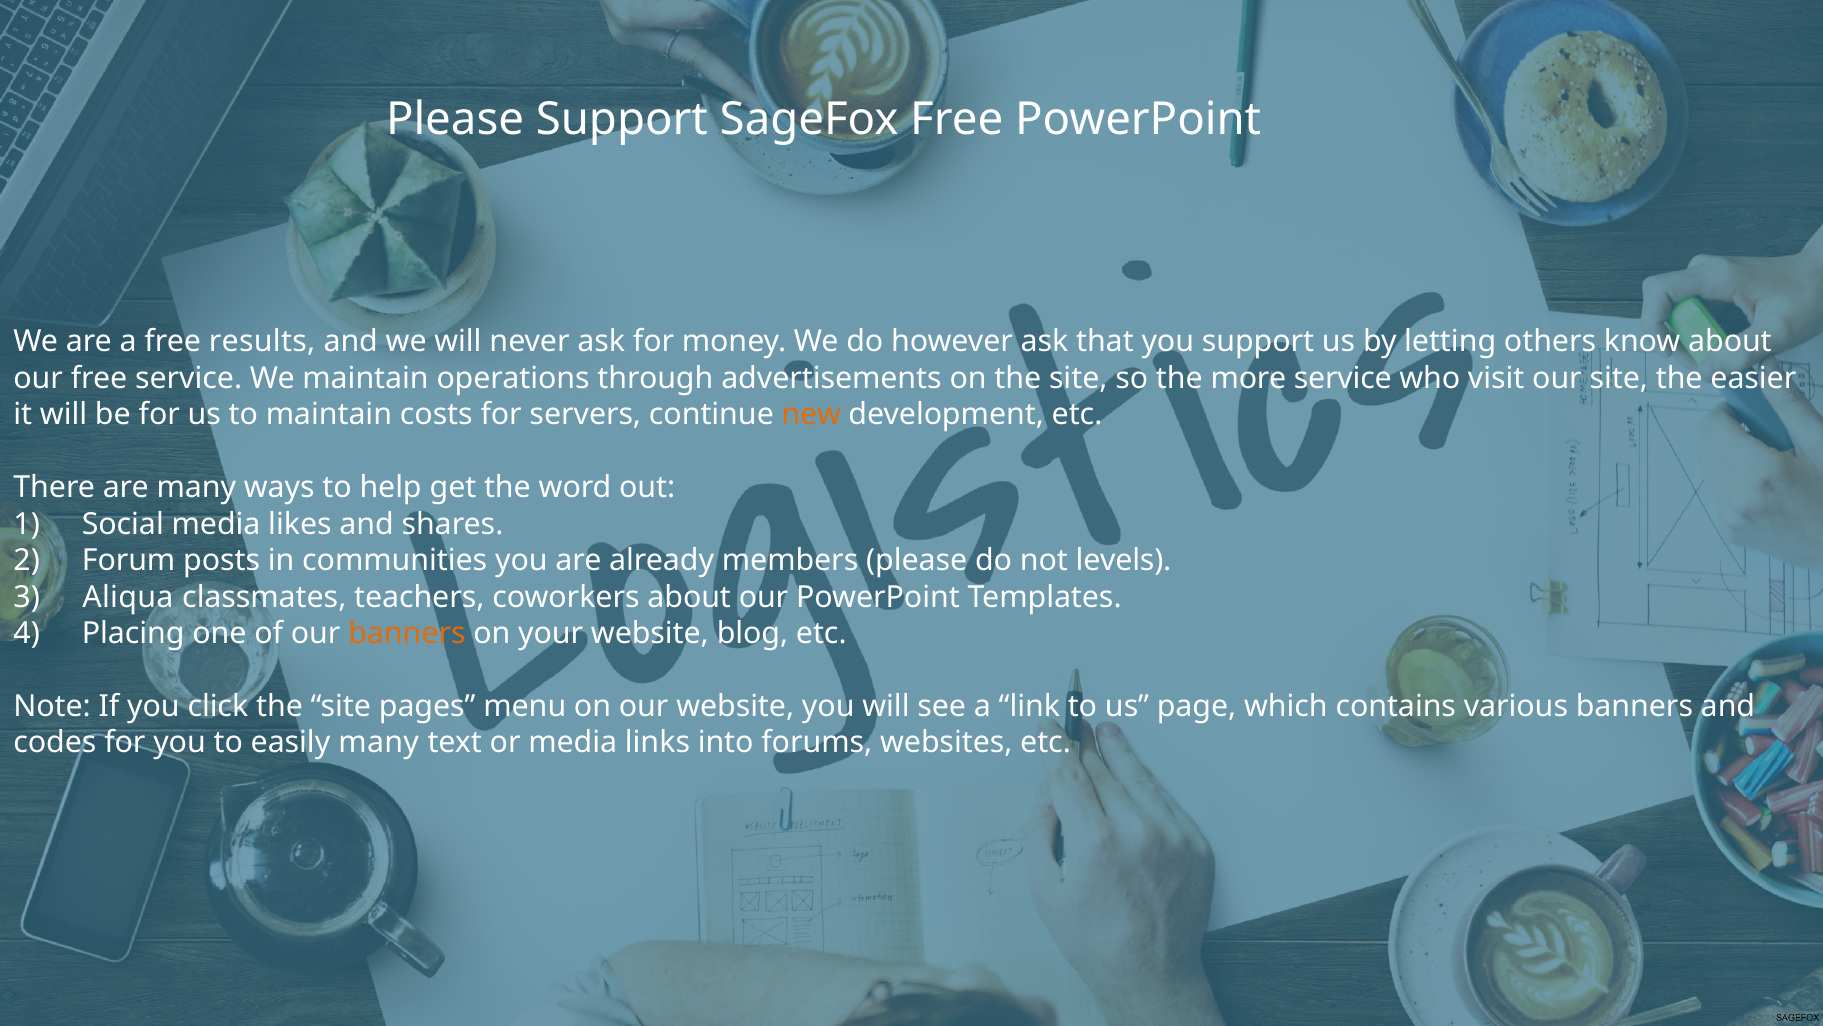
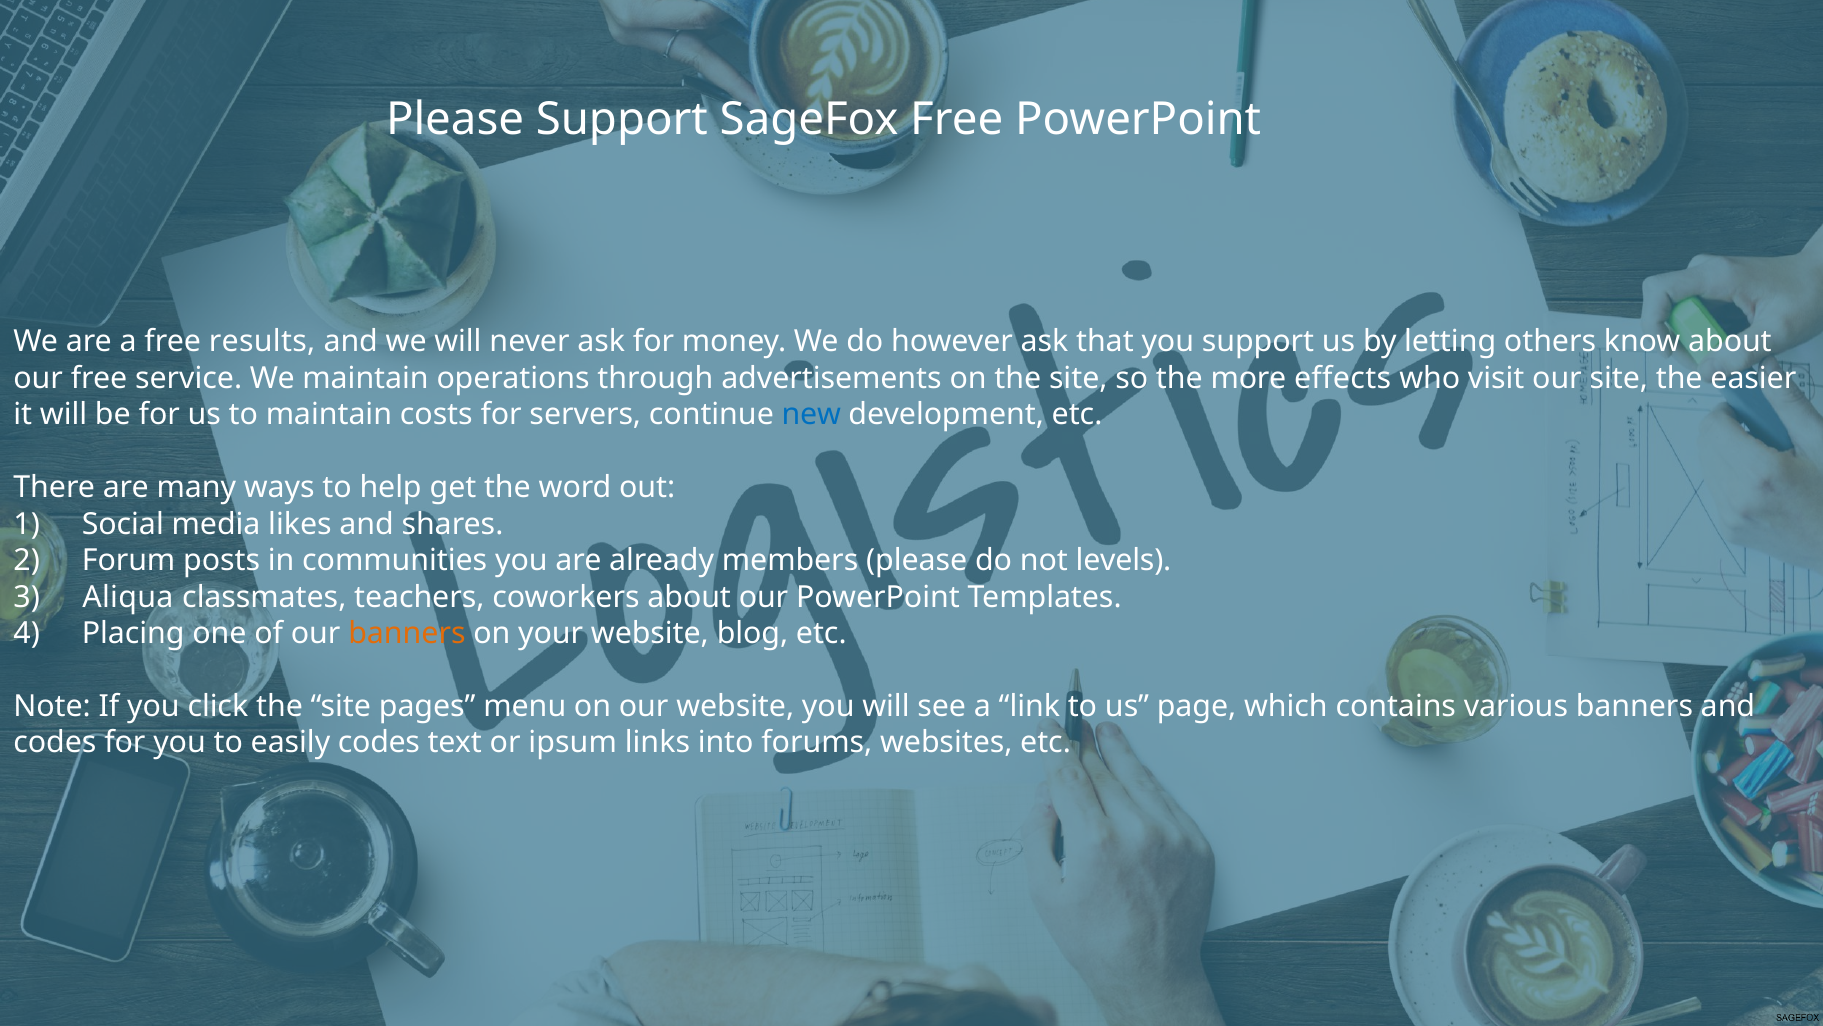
more service: service -> effects
new colour: orange -> blue
easily many: many -> codes
or media: media -> ipsum
